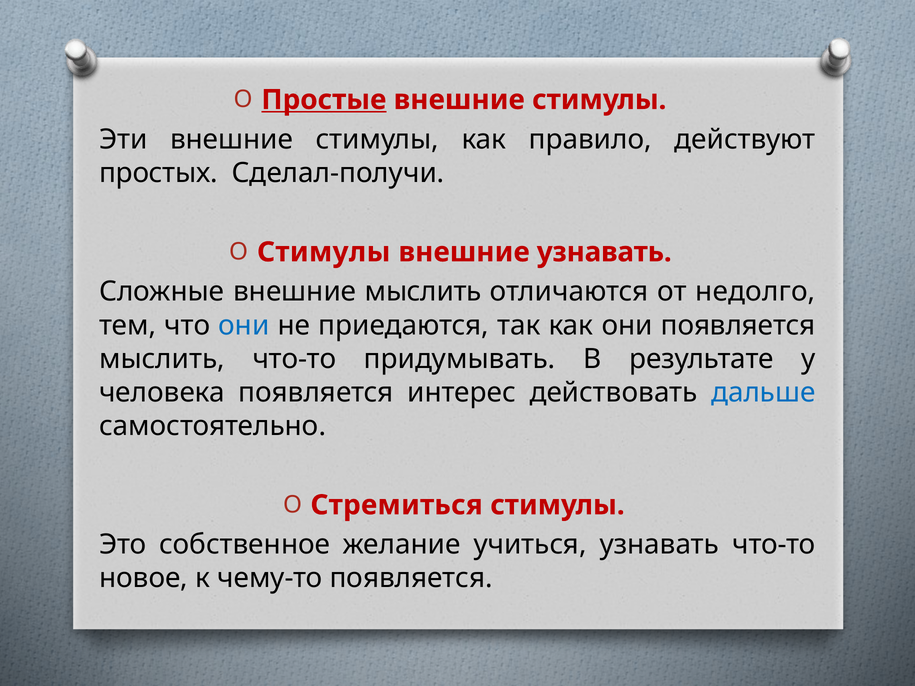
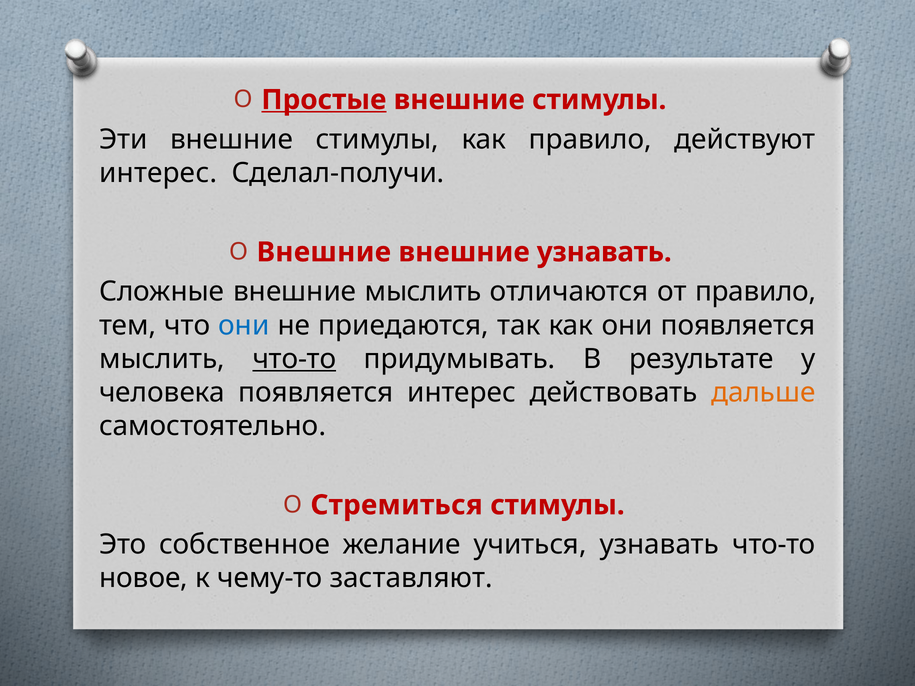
простых at (158, 173): простых -> интерес
Стимулы at (324, 252): Стимулы -> Внешние
от недолго: недолго -> правило
что-то at (294, 359) underline: none -> present
дальше colour: blue -> orange
чему-то появляется: появляется -> заставляют
